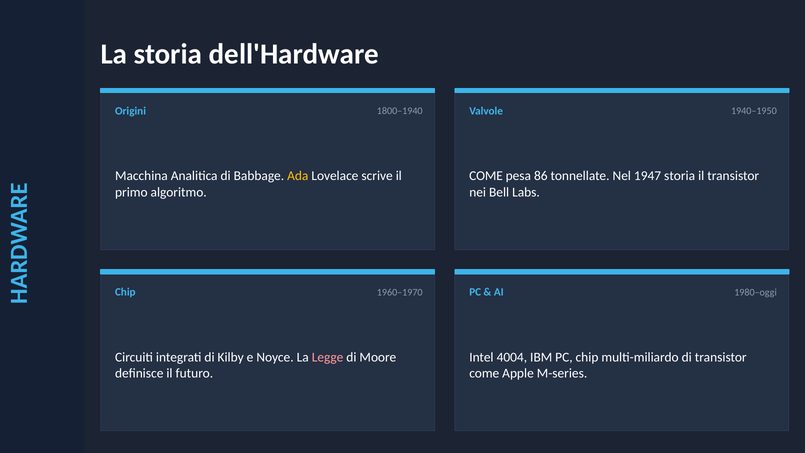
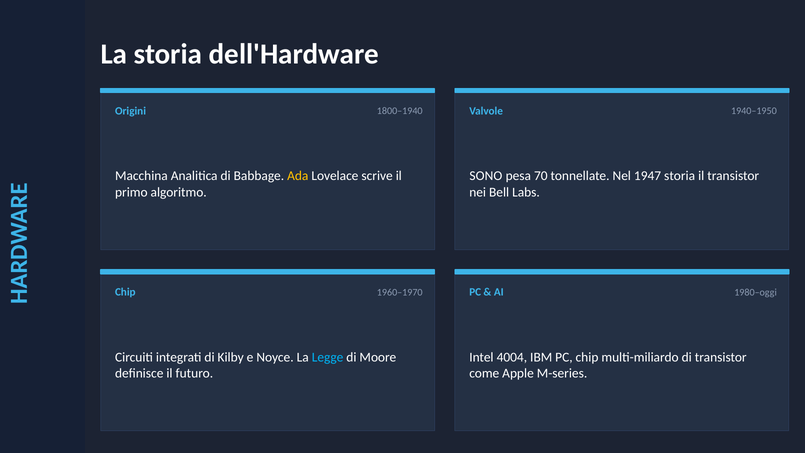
COME at (486, 176): COME -> SONO
86: 86 -> 70
Legge colour: pink -> light blue
